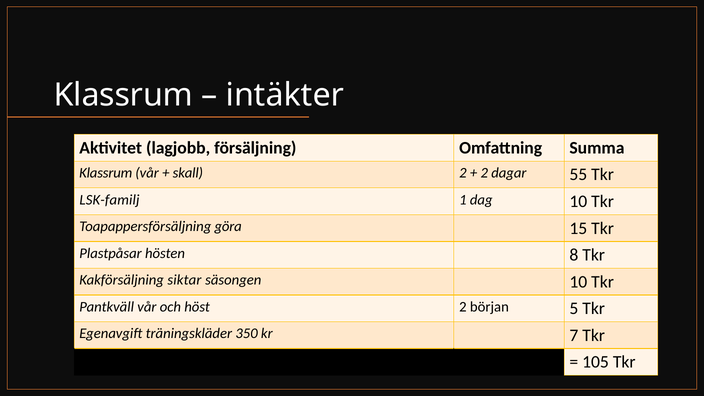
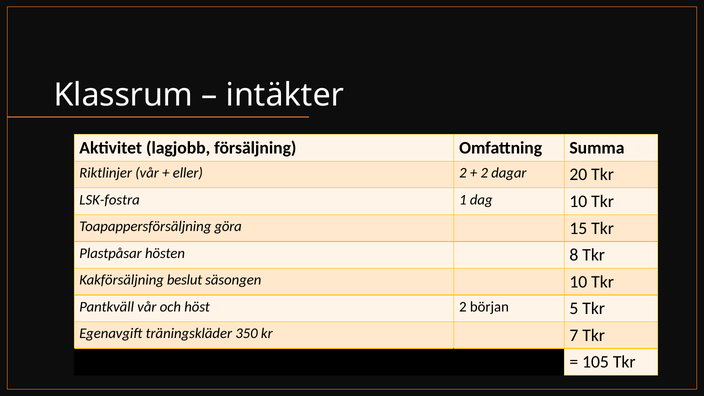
Klassrum at (106, 173): Klassrum -> Riktlinjer
skall: skall -> eller
55: 55 -> 20
LSK-familj: LSK-familj -> LSK-fostra
siktar: siktar -> beslut
